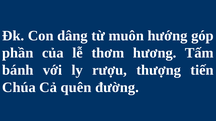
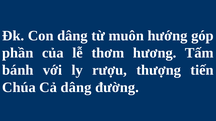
Cả quên: quên -> dâng
